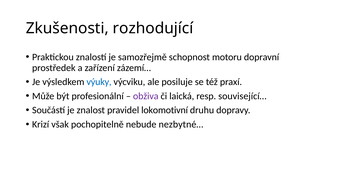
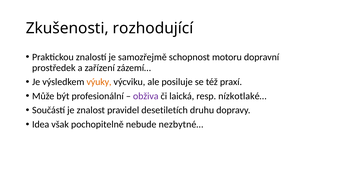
výuky colour: blue -> orange
související…: související… -> nízkotlaké…
lokomotivní: lokomotivní -> desetiletích
Krizí: Krizí -> Idea
